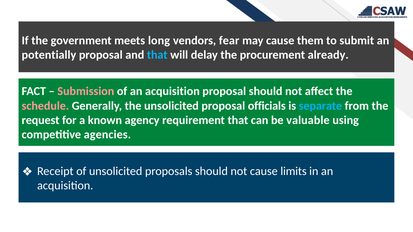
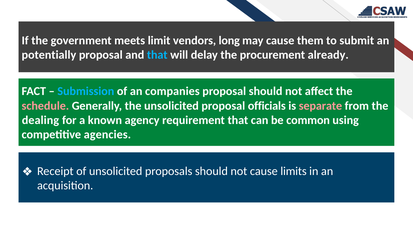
long: long -> limit
fear: fear -> long
Submission colour: pink -> light blue
of an acquisition: acquisition -> companies
separate colour: light blue -> pink
request: request -> dealing
valuable: valuable -> common
